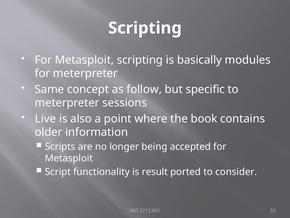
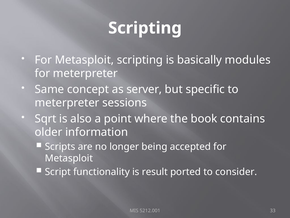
follow: follow -> server
Live: Live -> Sqrt
